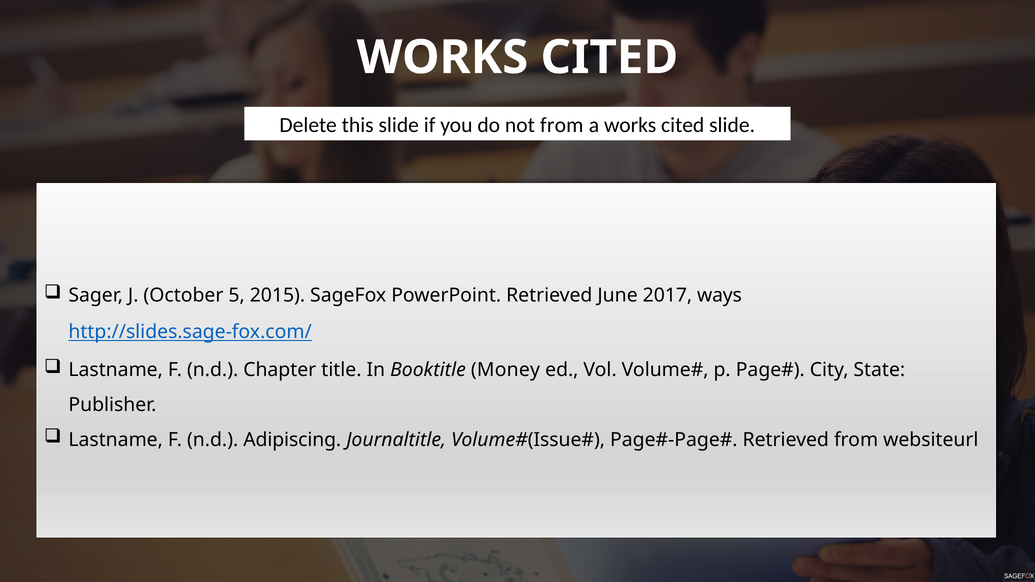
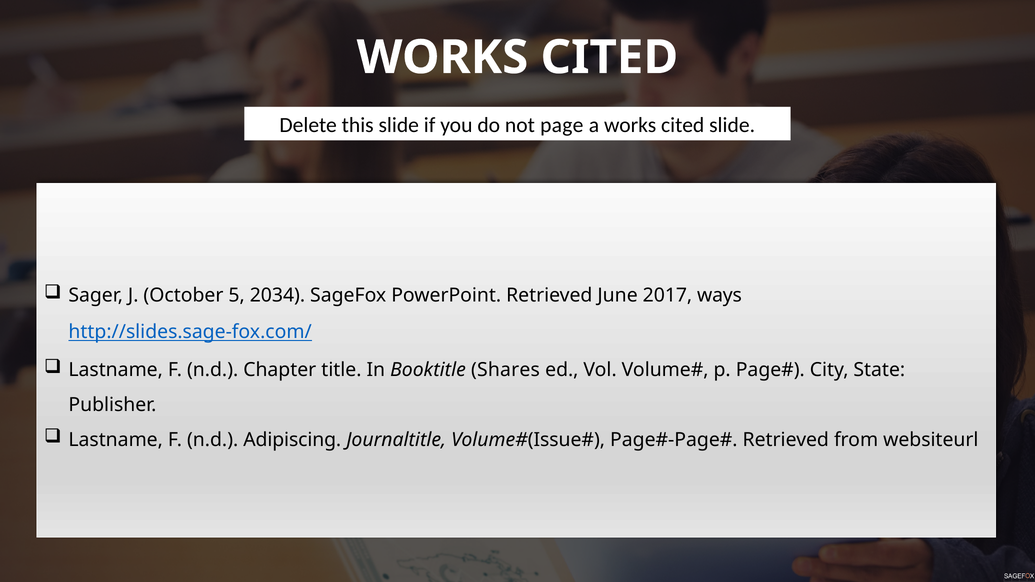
not from: from -> page
2015: 2015 -> 2034
Money: Money -> Shares
